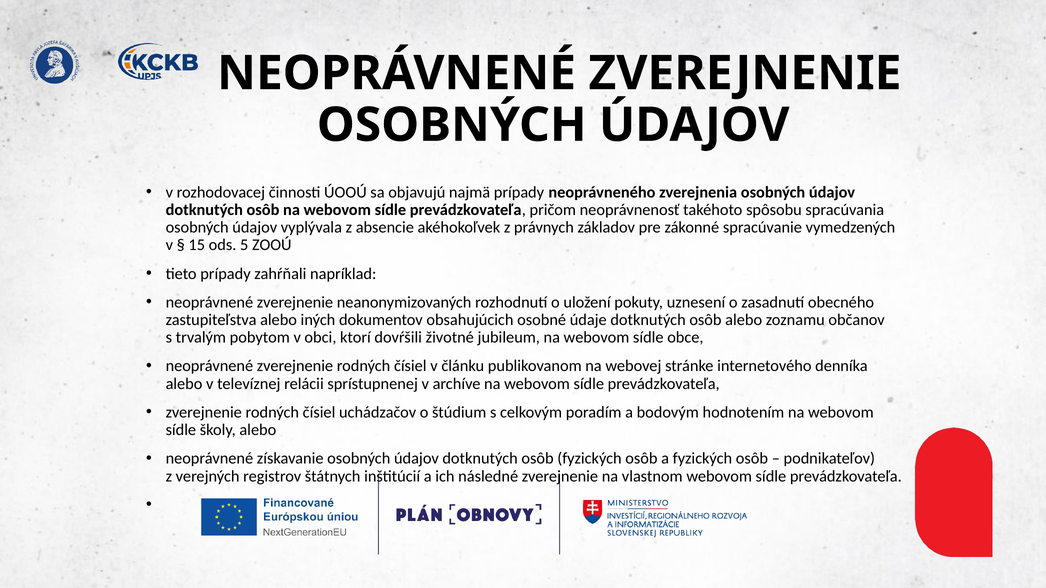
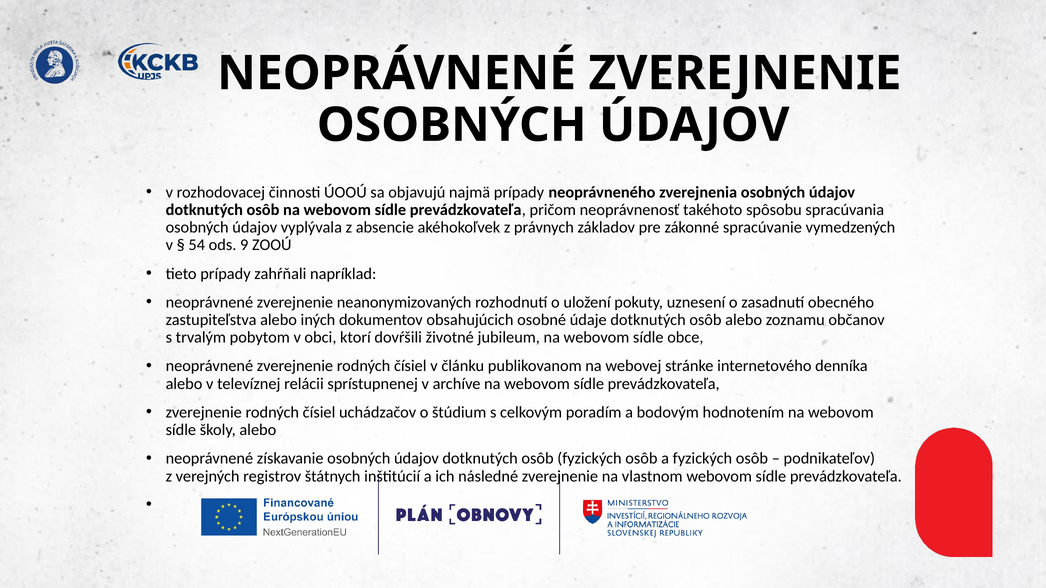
15: 15 -> 54
5: 5 -> 9
